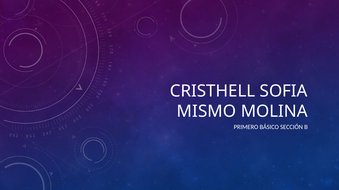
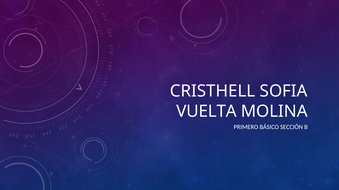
MISMO: MISMO -> VUELTA
